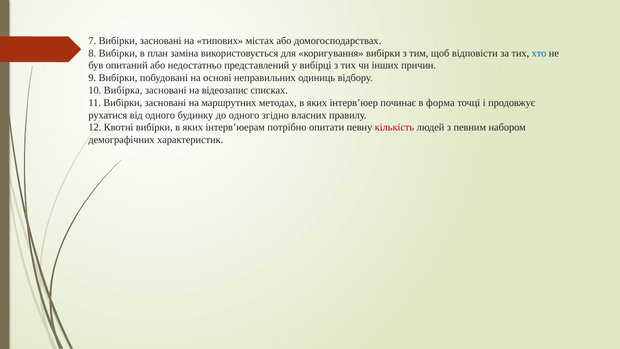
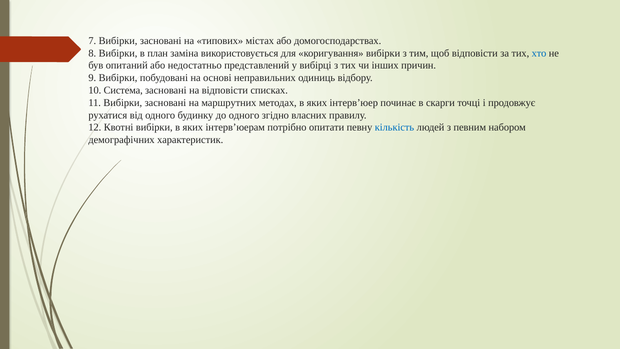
Вибірка: Вибірка -> Система
на відеозапис: відеозапис -> відповісти
форма: форма -> скарги
кількість colour: red -> blue
